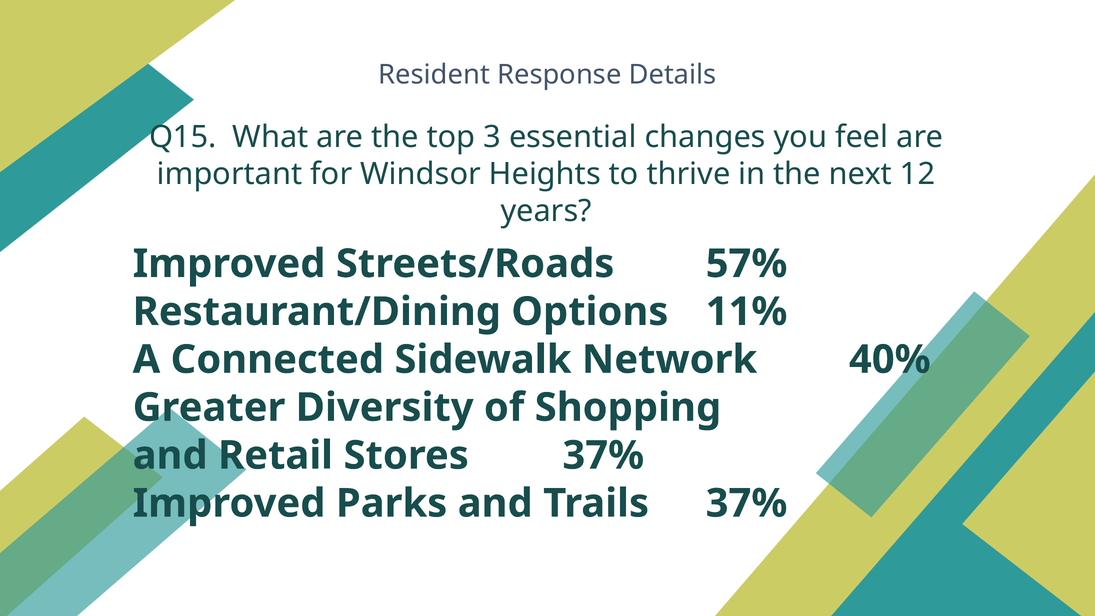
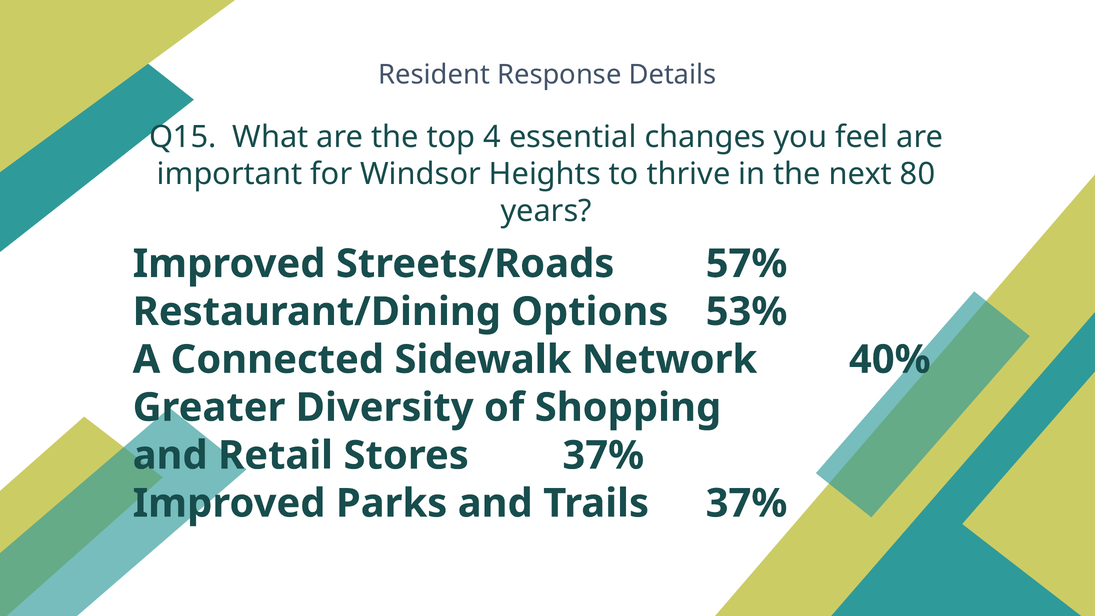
3: 3 -> 4
12: 12 -> 80
11%: 11% -> 53%
